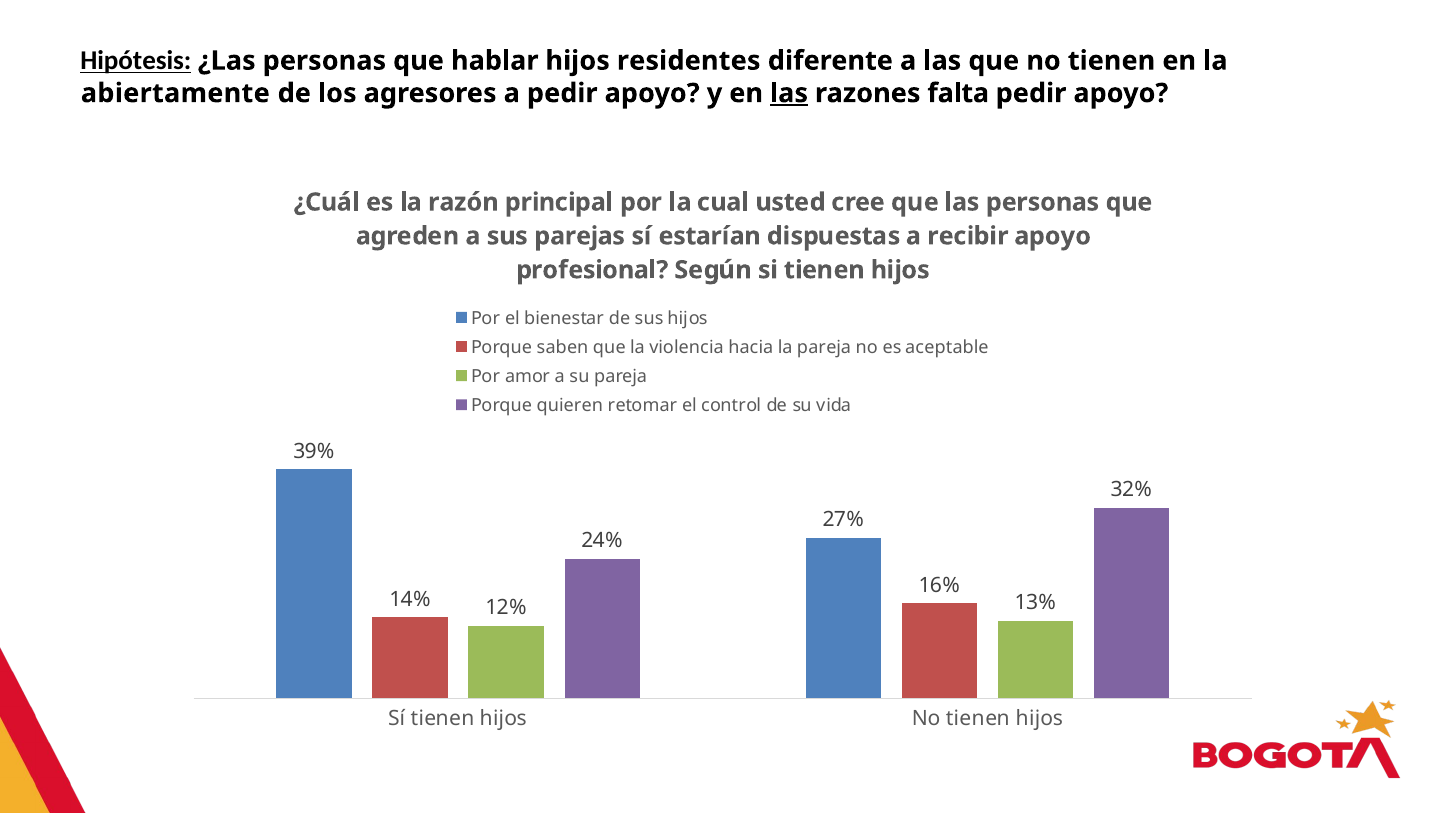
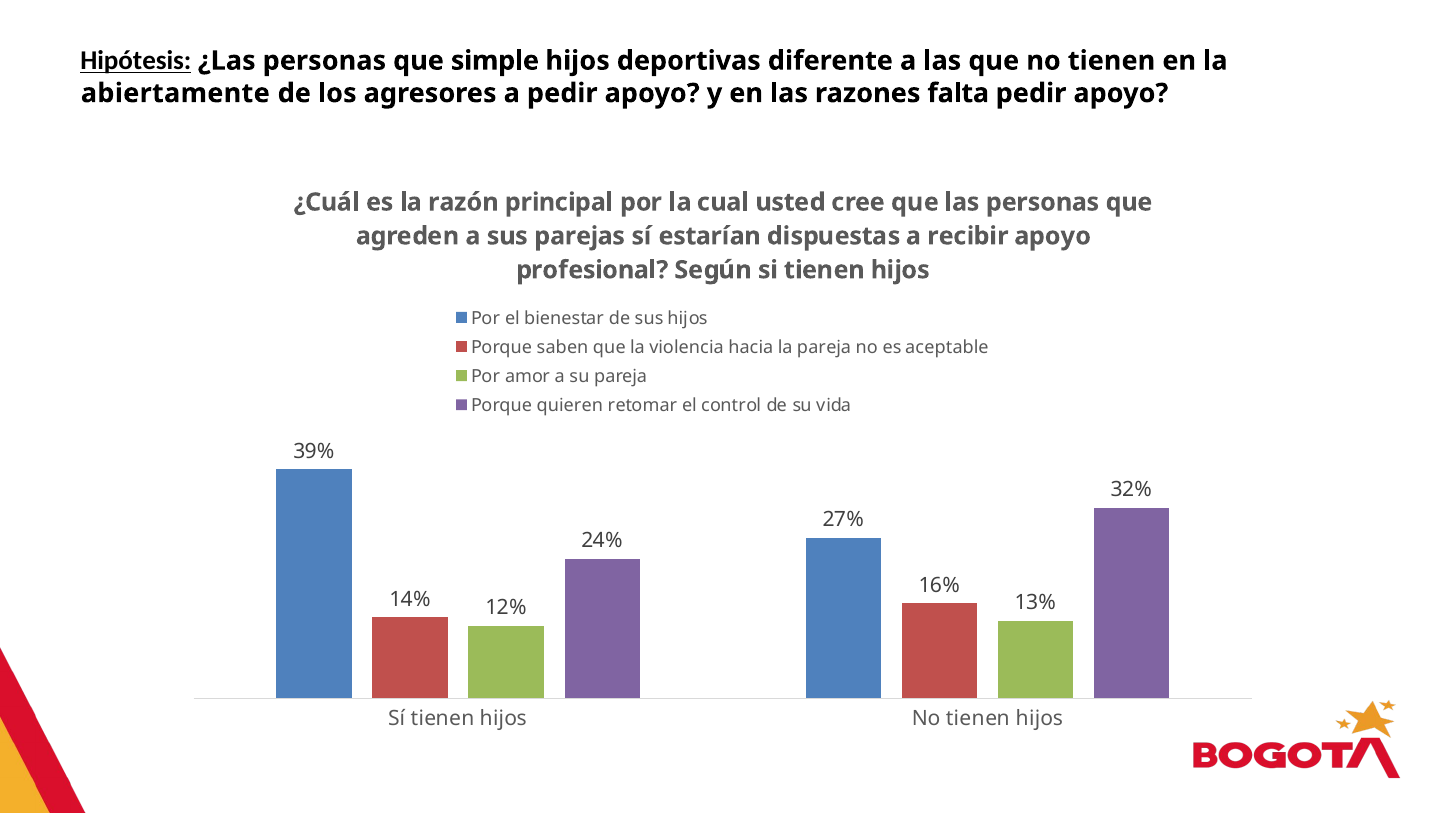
hablar: hablar -> simple
residentes: residentes -> deportivas
las at (789, 93) underline: present -> none
